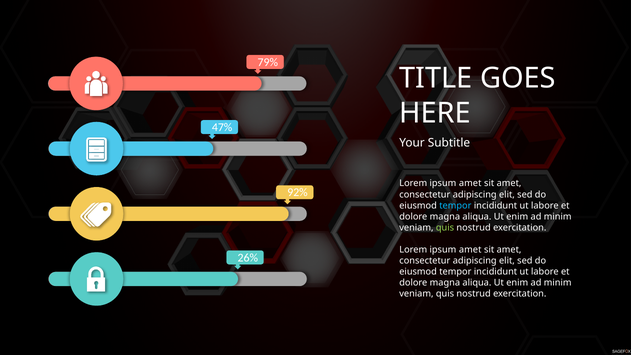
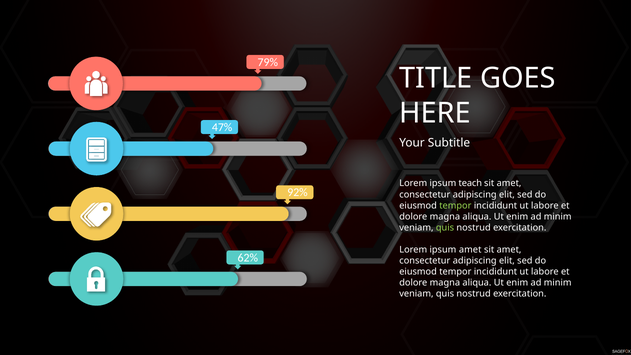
amet at (470, 183): amet -> teach
tempor at (455, 206) colour: light blue -> light green
26%: 26% -> 62%
